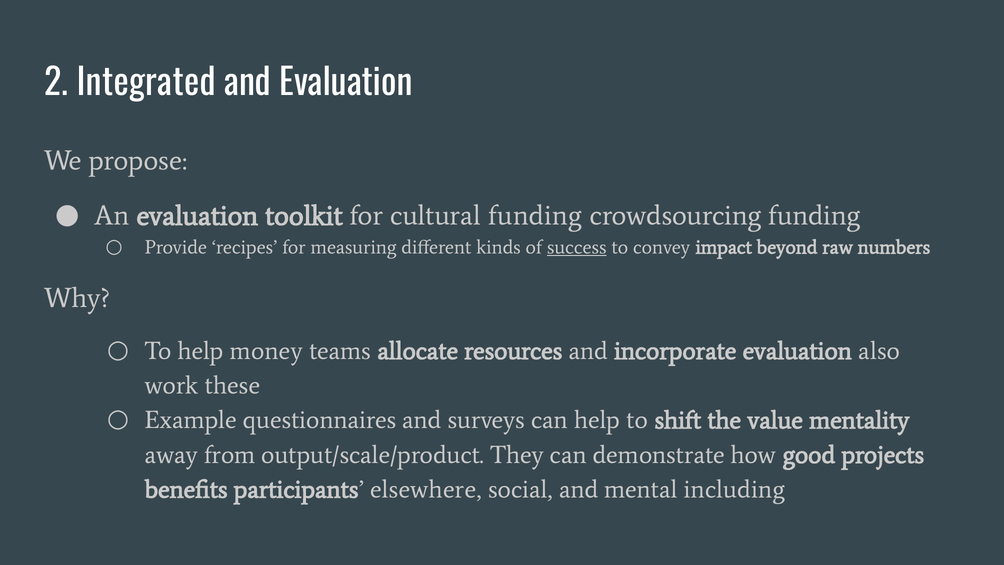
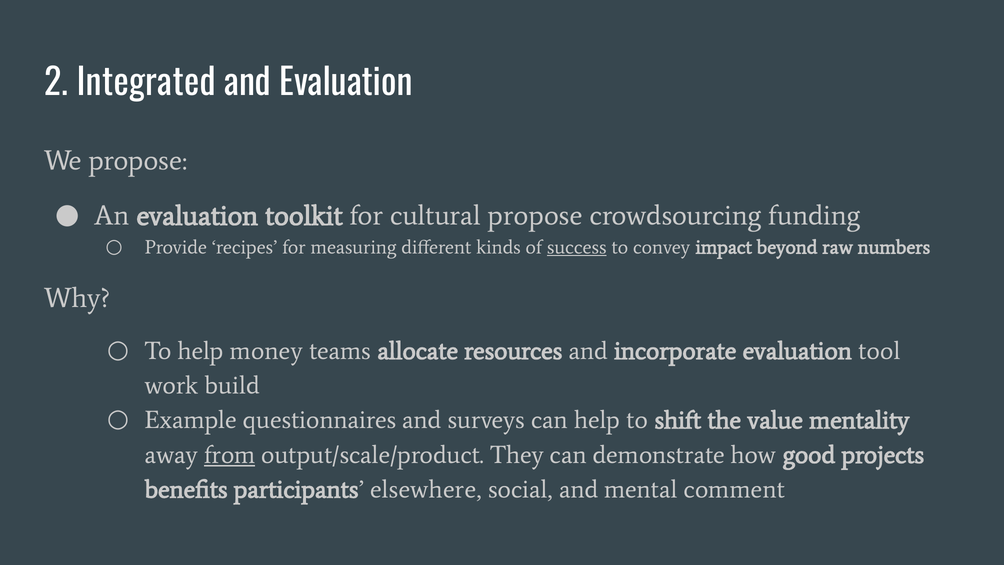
cultural funding: funding -> propose
also: also -> tool
these: these -> build
from underline: none -> present
including: including -> comment
